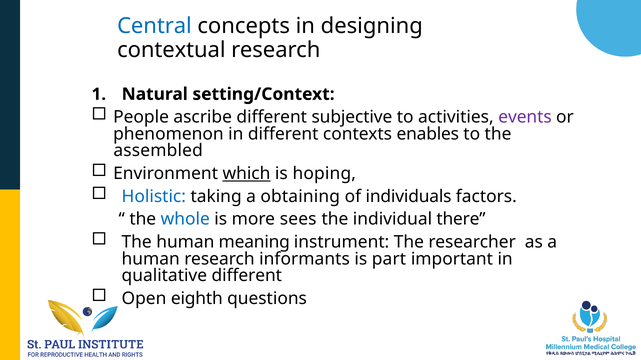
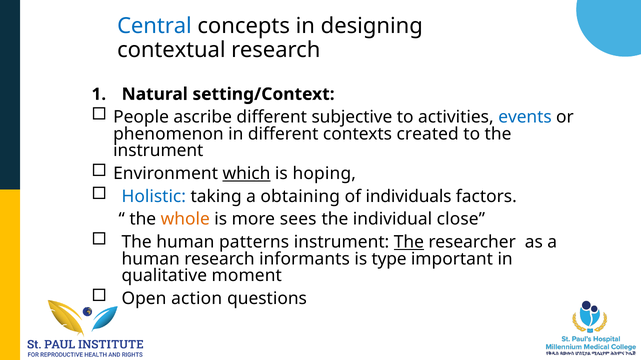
events colour: purple -> blue
enables: enables -> created
assembled at (158, 151): assembled -> instrument
whole colour: blue -> orange
there: there -> close
meaning: meaning -> patterns
The at (409, 242) underline: none -> present
part: part -> type
qualitative different: different -> moment
eighth: eighth -> action
